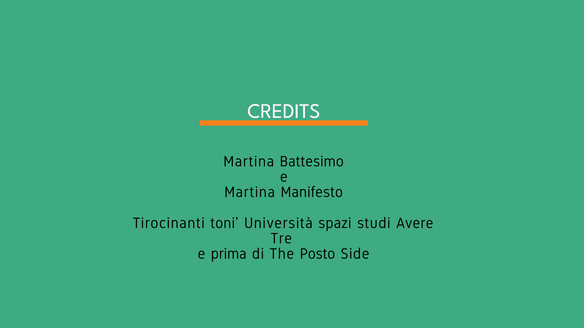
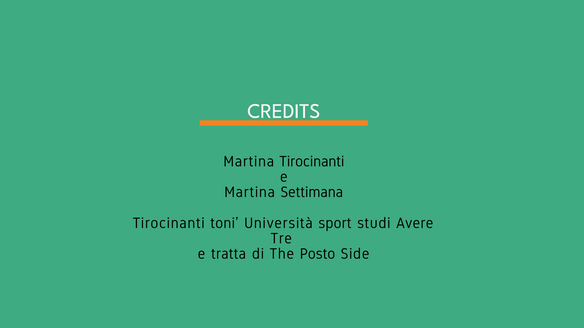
Martina Battesimo: Battesimo -> Tirocinanti
Manifesto: Manifesto -> Settimana
spazi: spazi -> sport
prima: prima -> tratta
